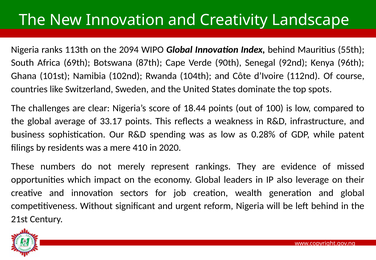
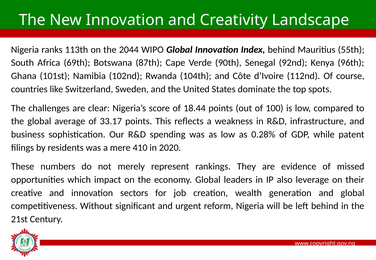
2094: 2094 -> 2044
